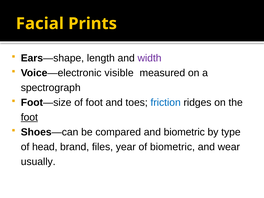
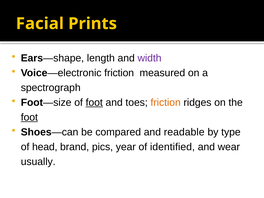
Voice—electronic visible: visible -> friction
foot at (94, 103) underline: none -> present
friction at (166, 103) colour: blue -> orange
and biometric: biometric -> readable
files: files -> pics
of biometric: biometric -> identified
